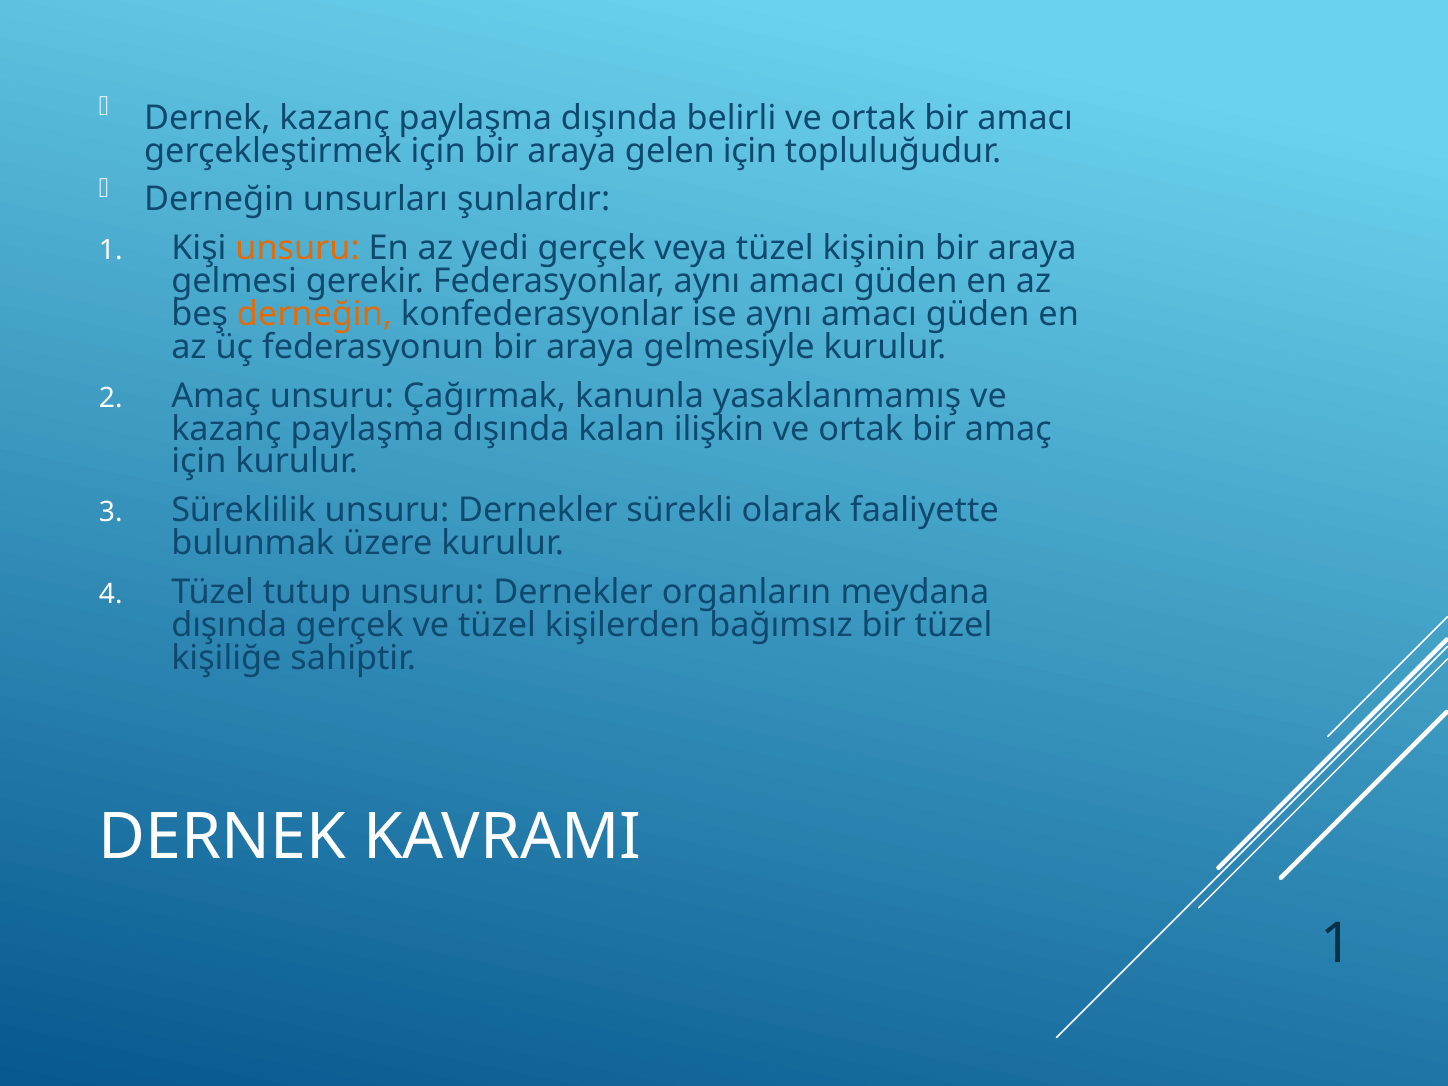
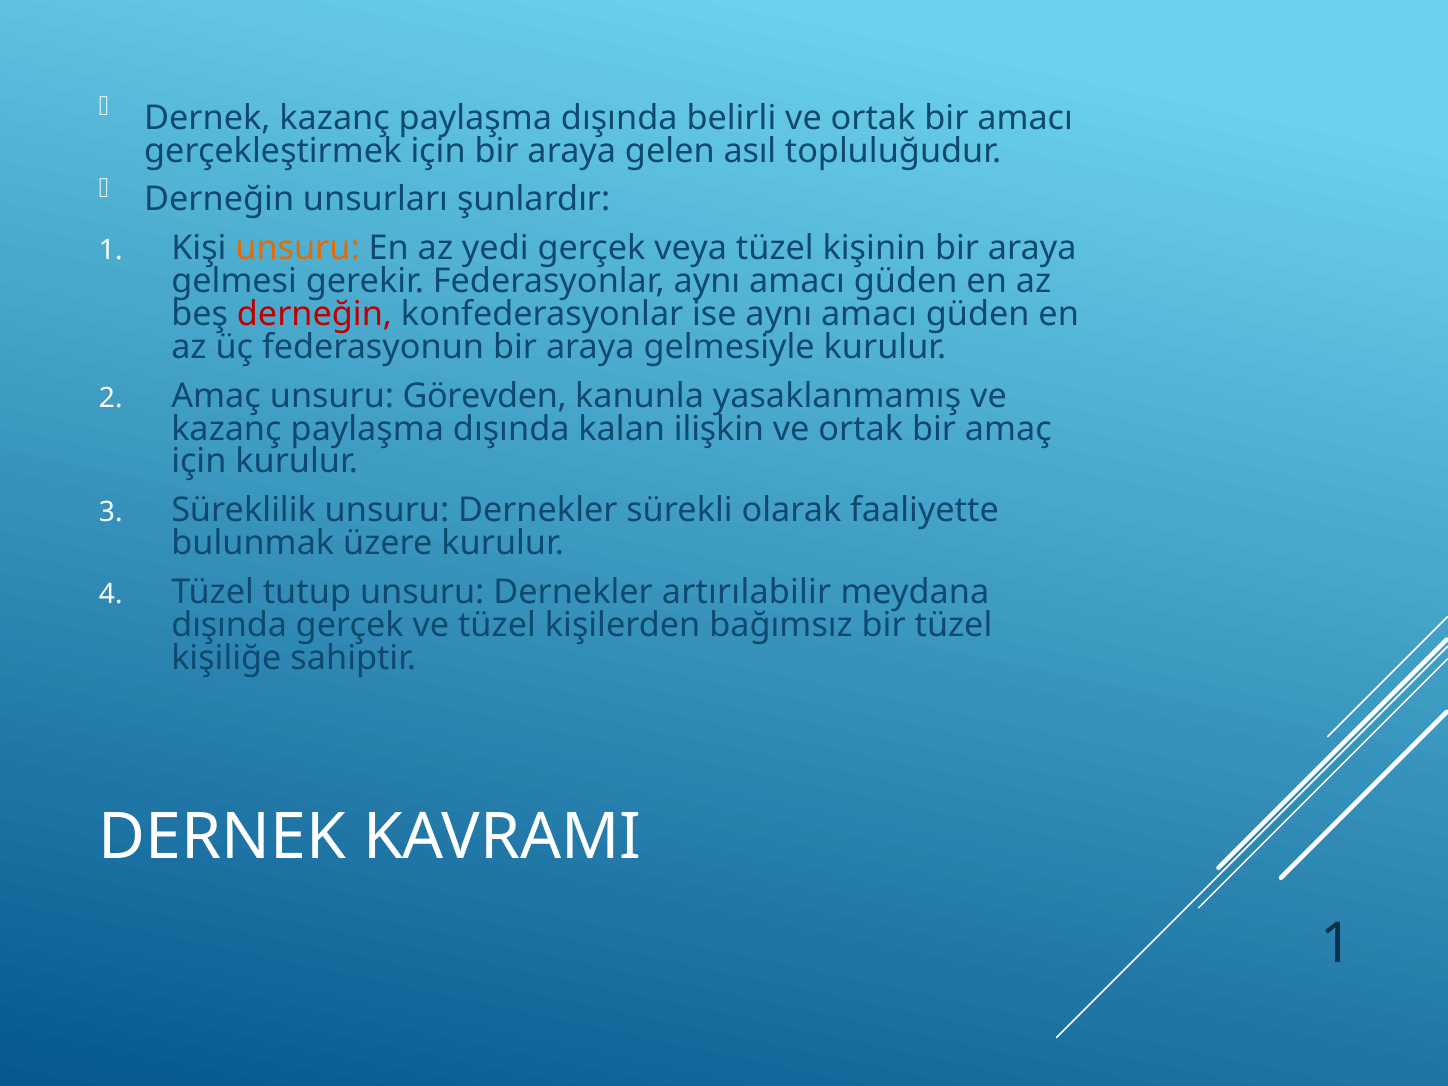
gelen için: için -> asıl
derneğin at (315, 314) colour: orange -> red
Çağırmak: Çağırmak -> Görevden
organların: organların -> artırılabilir
